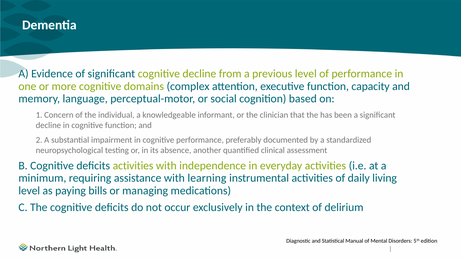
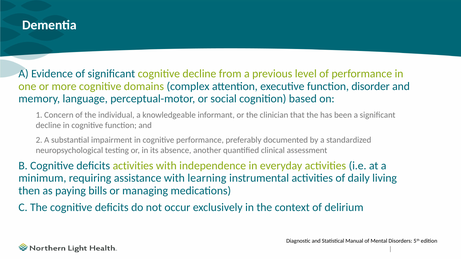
capacity: capacity -> disorder
level at (29, 191): level -> then
